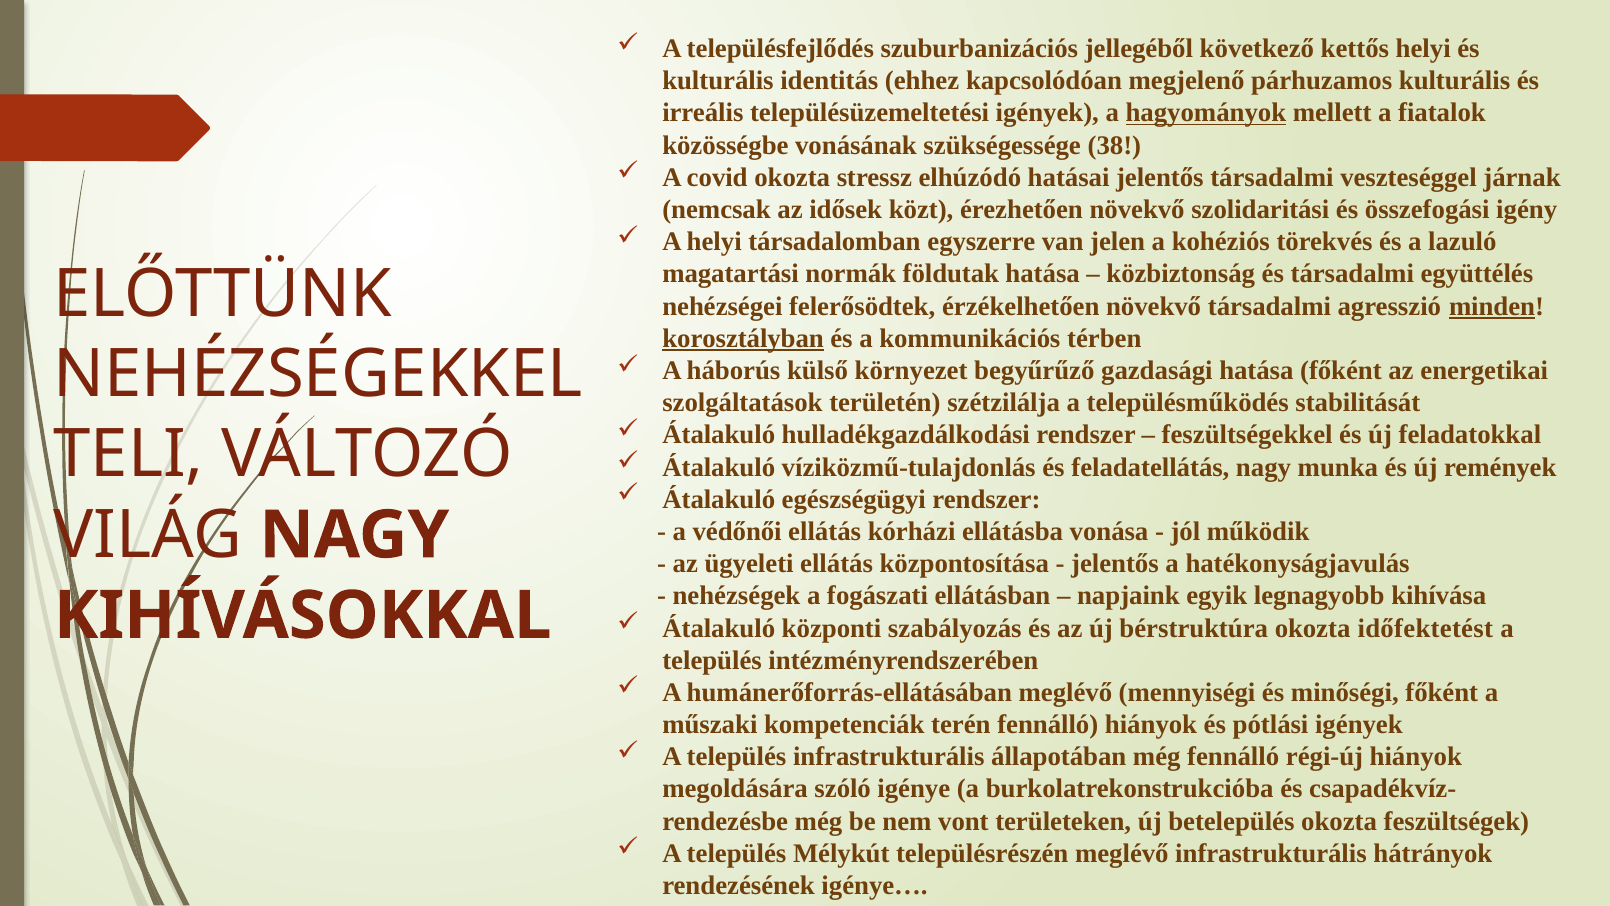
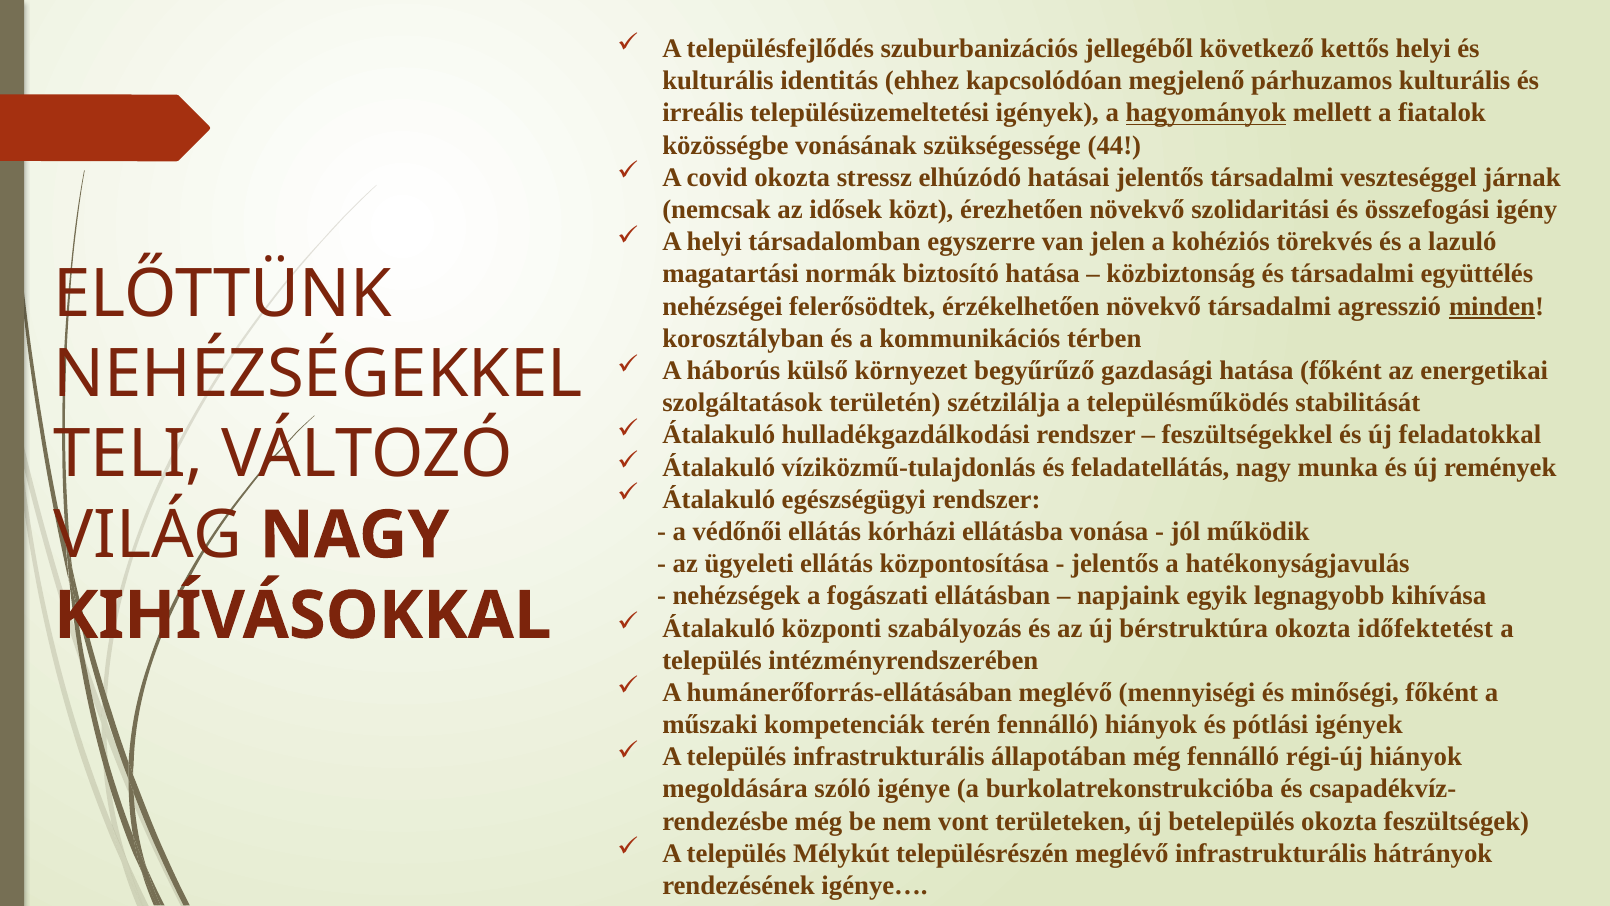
38: 38 -> 44
földutak: földutak -> biztosító
korosztályban underline: present -> none
